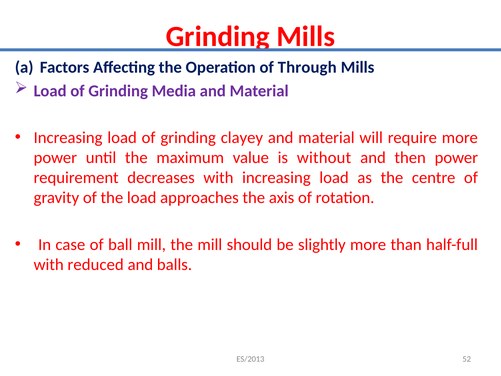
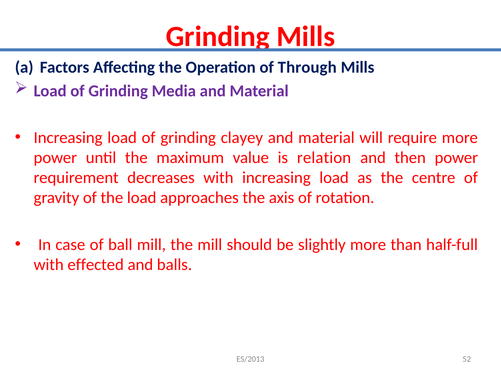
without: without -> relation
reduced: reduced -> effected
